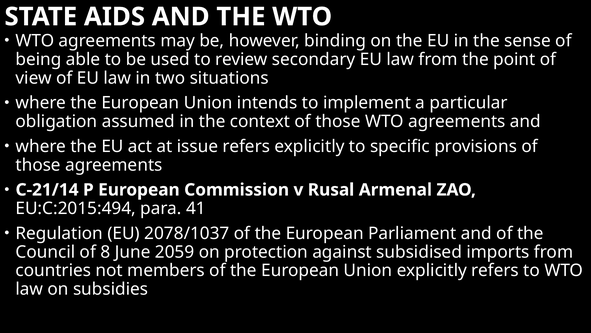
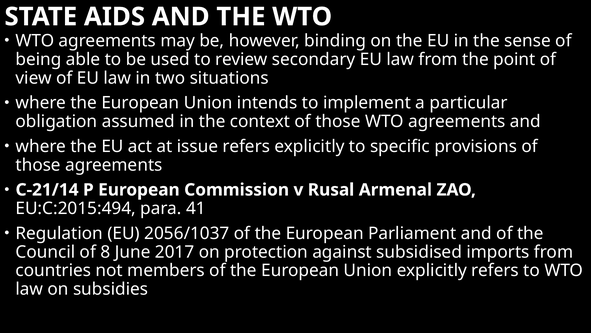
2078/1037: 2078/1037 -> 2056/1037
2059: 2059 -> 2017
